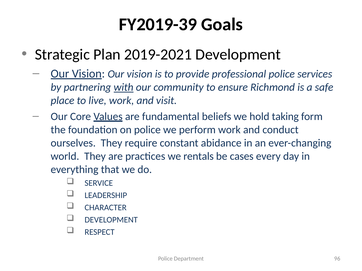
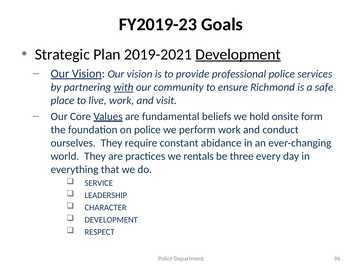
FY2019-39: FY2019-39 -> FY2019-23
Development at (238, 54) underline: none -> present
taking: taking -> onsite
cases: cases -> three
